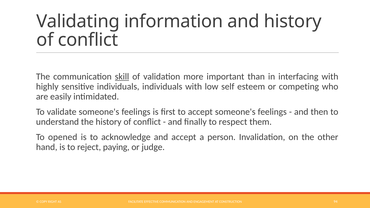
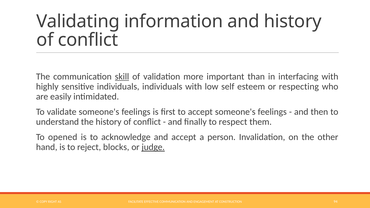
competing: competing -> respecting
paying: paying -> blocks
judge underline: none -> present
